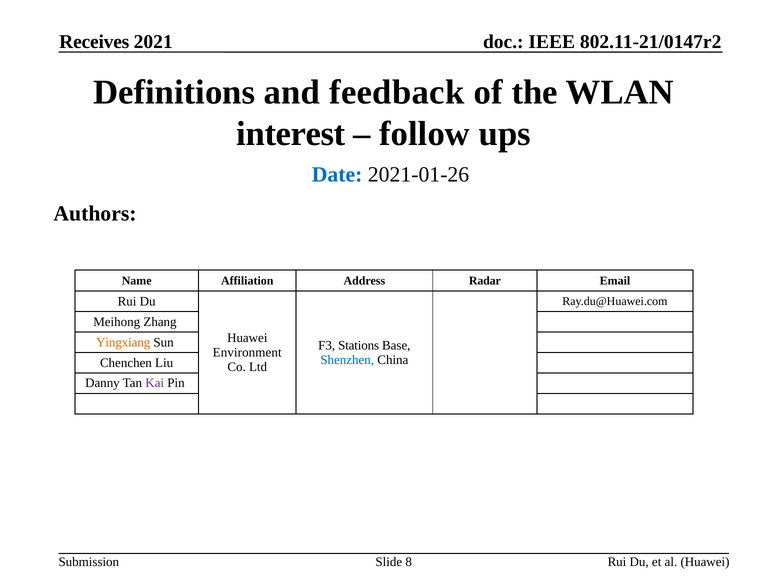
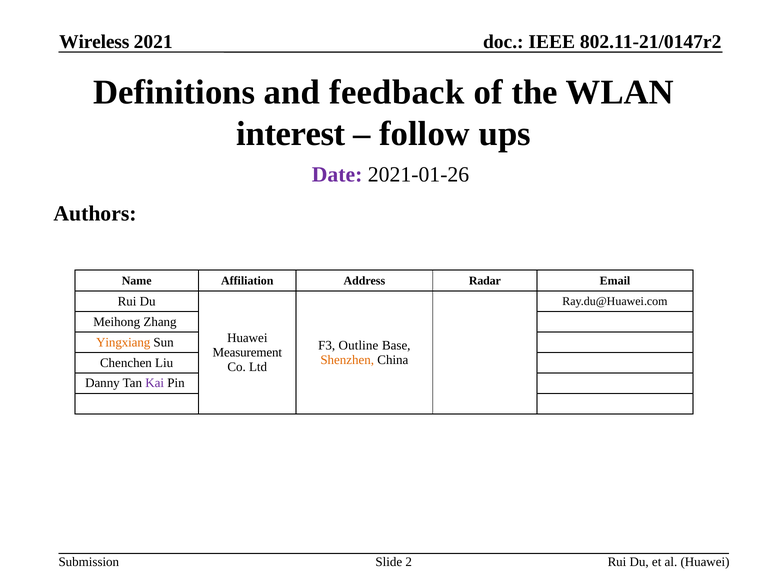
Receives: Receives -> Wireless
Date colour: blue -> purple
Stations: Stations -> Outline
Environment: Environment -> Measurement
Shenzhen colour: blue -> orange
8: 8 -> 2
